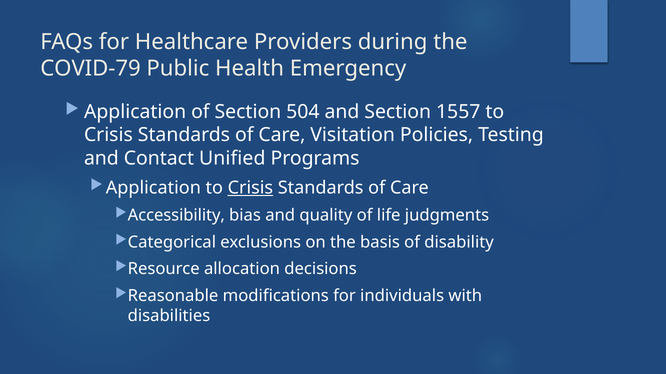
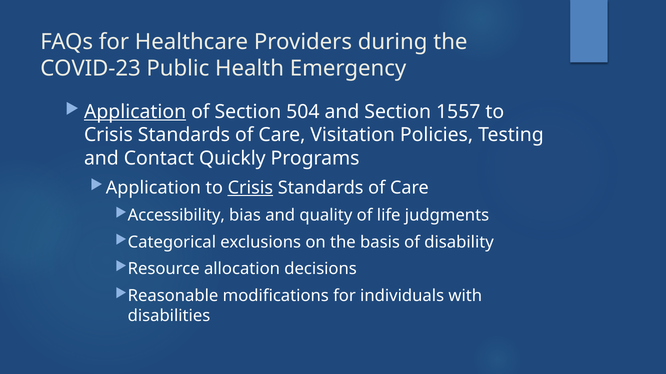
COVID-79: COVID-79 -> COVID-23
Application at (135, 112) underline: none -> present
Unified: Unified -> Quickly
